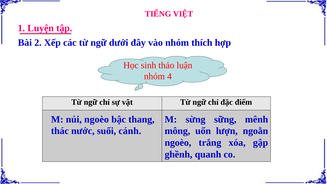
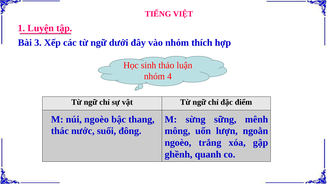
2: 2 -> 3
cánh: cánh -> đông
